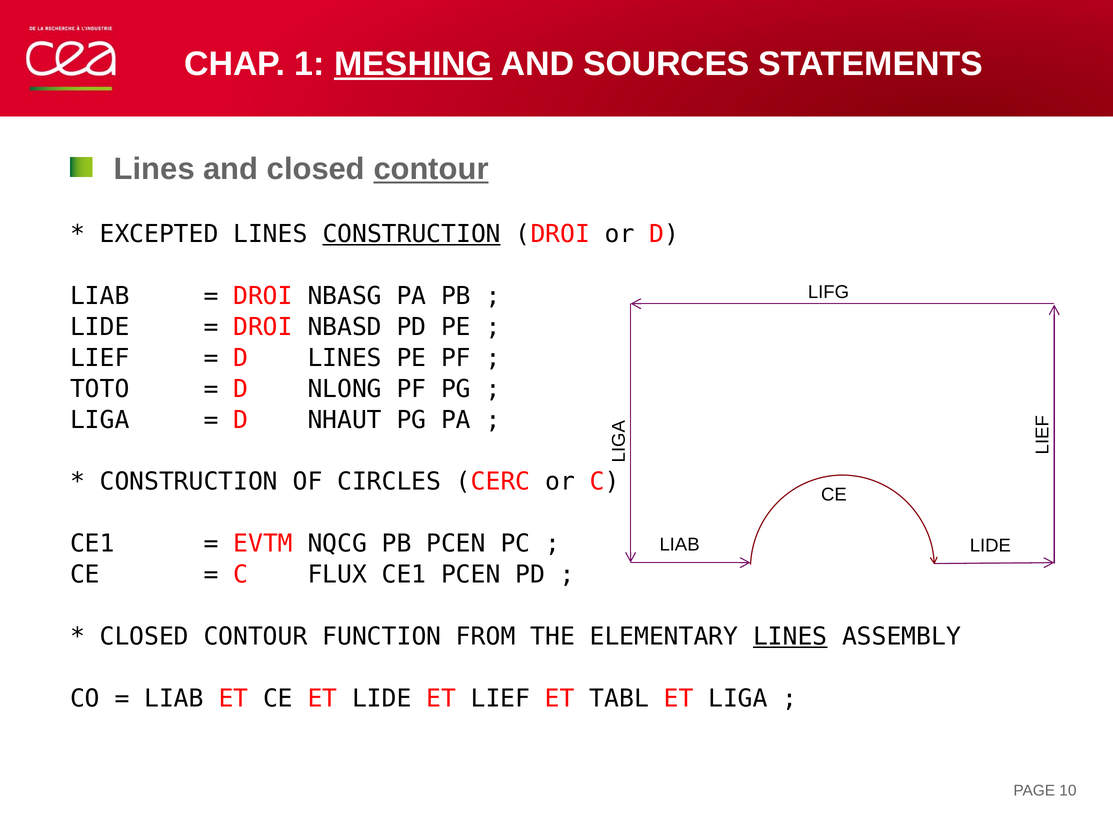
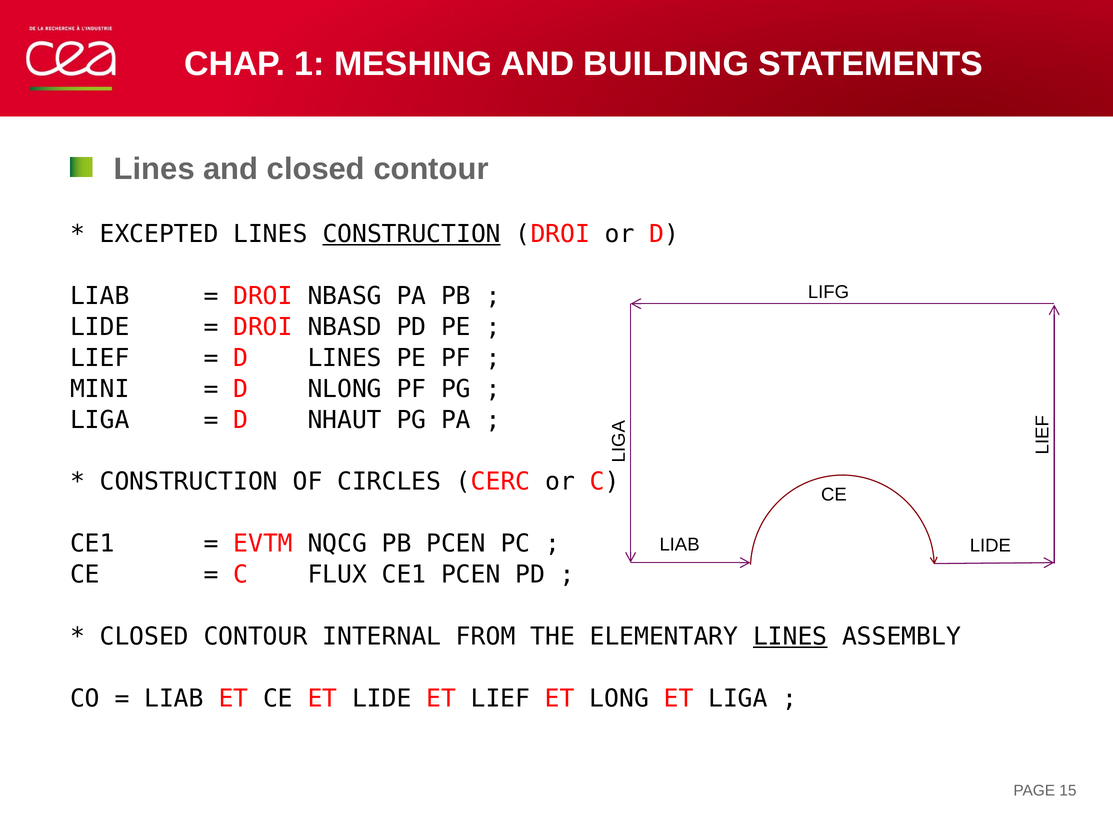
MESHING underline: present -> none
SOURCES: SOURCES -> BUILDING
contour at (431, 169) underline: present -> none
TOTO: TOTO -> MINI
FUNCTION: FUNCTION -> INTERNAL
TABL: TABL -> LONG
10: 10 -> 15
